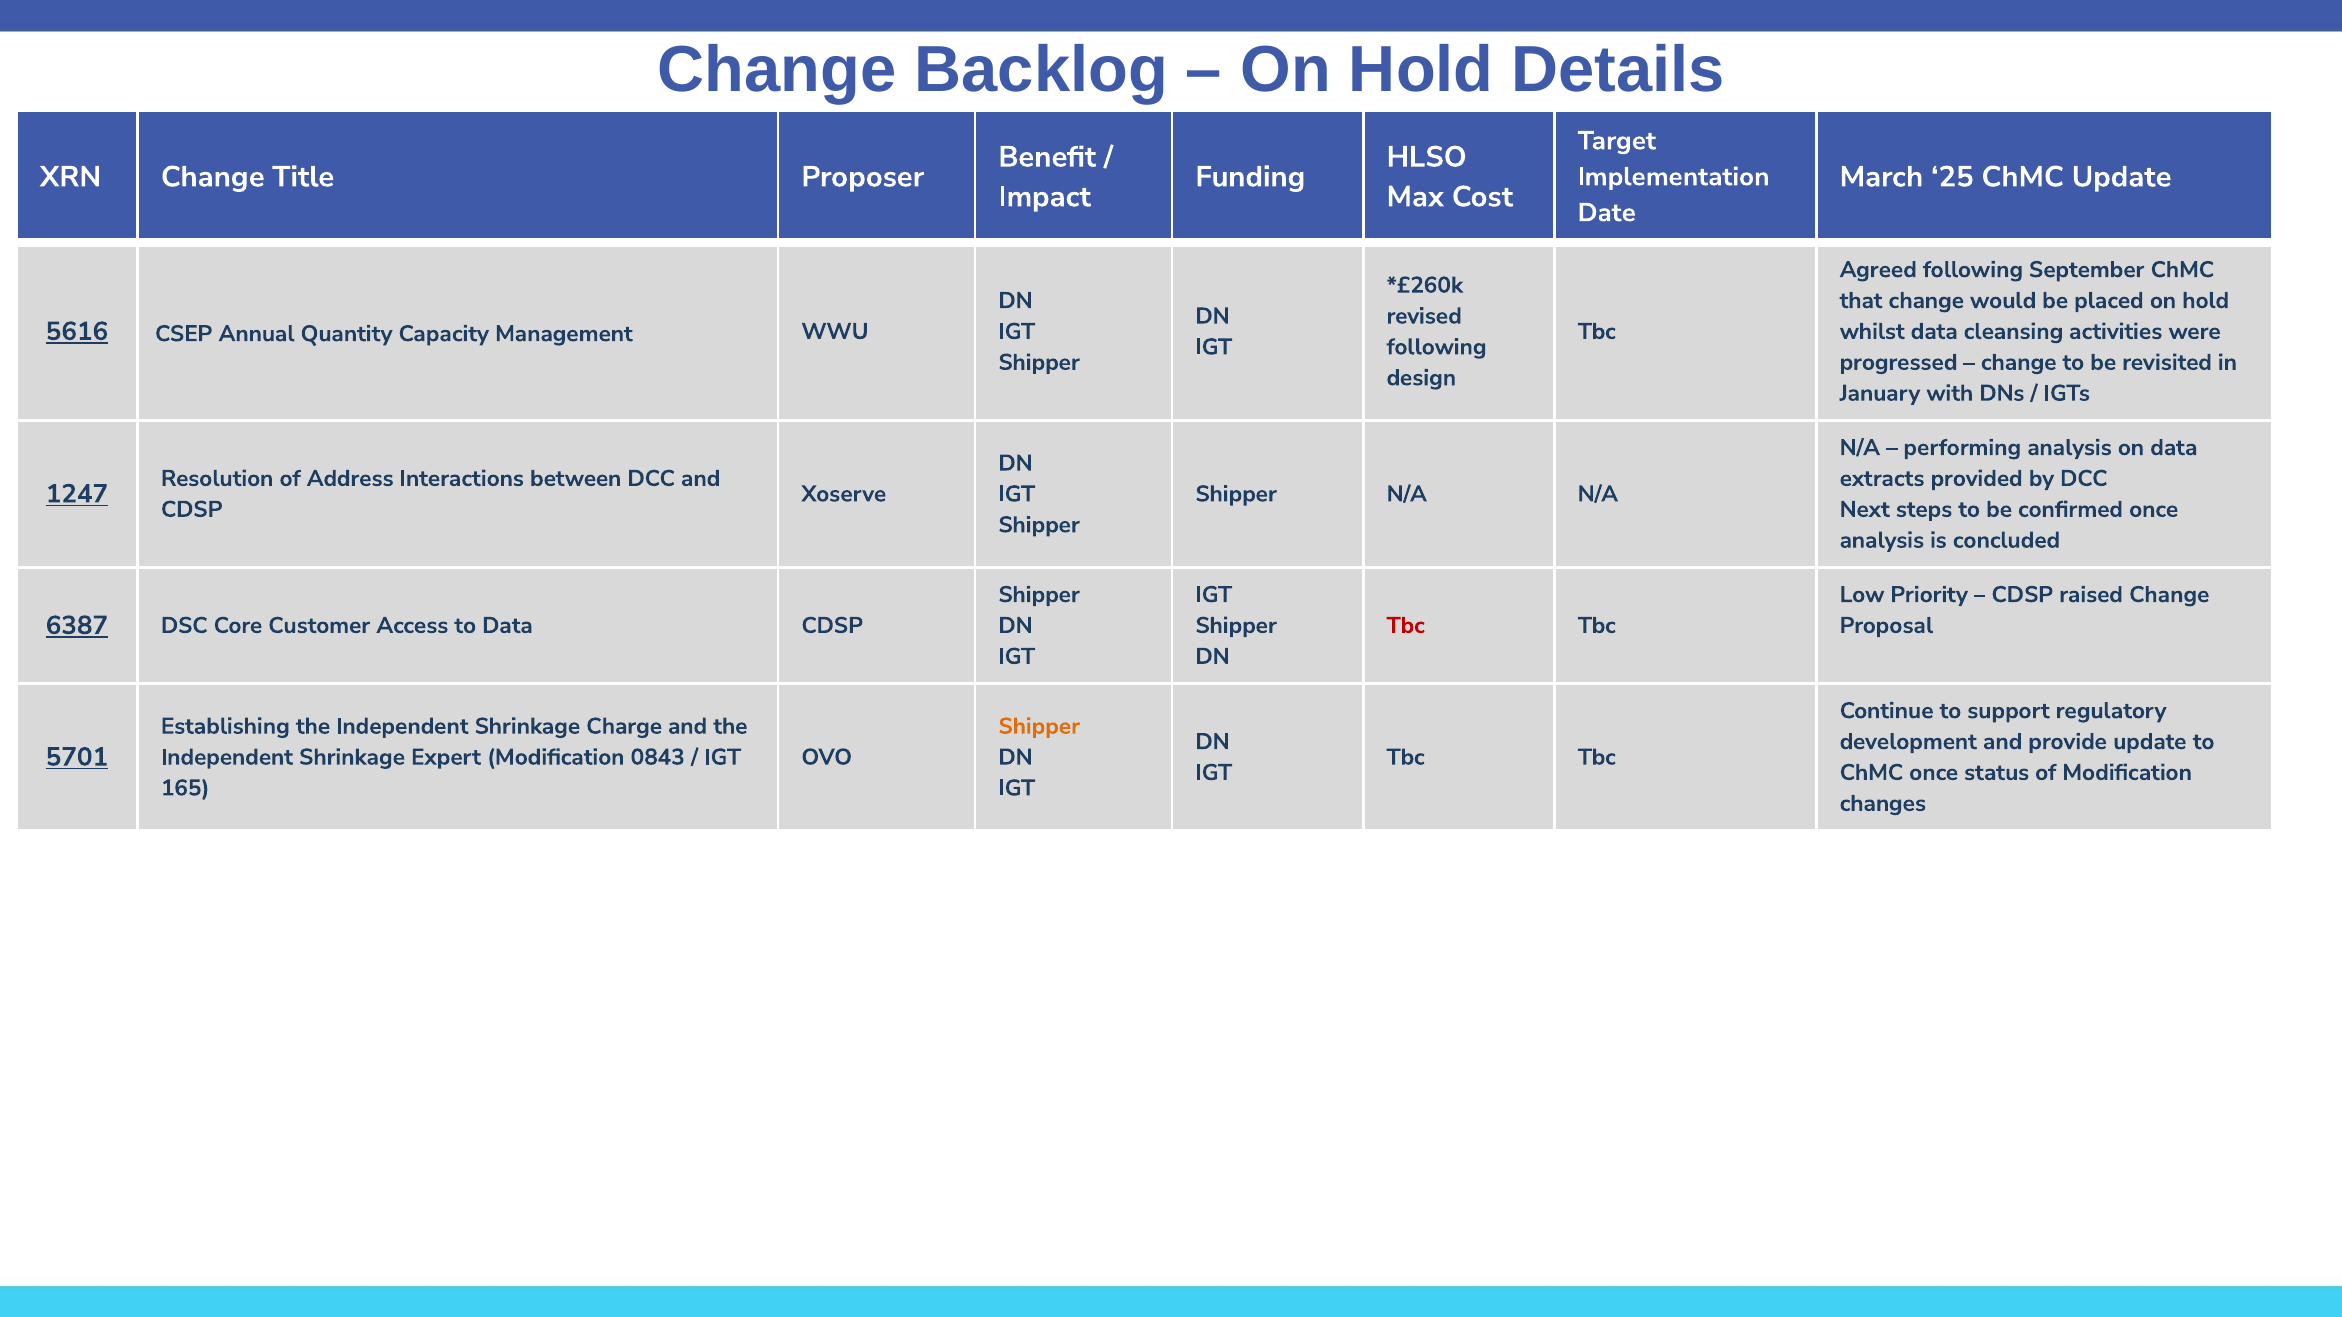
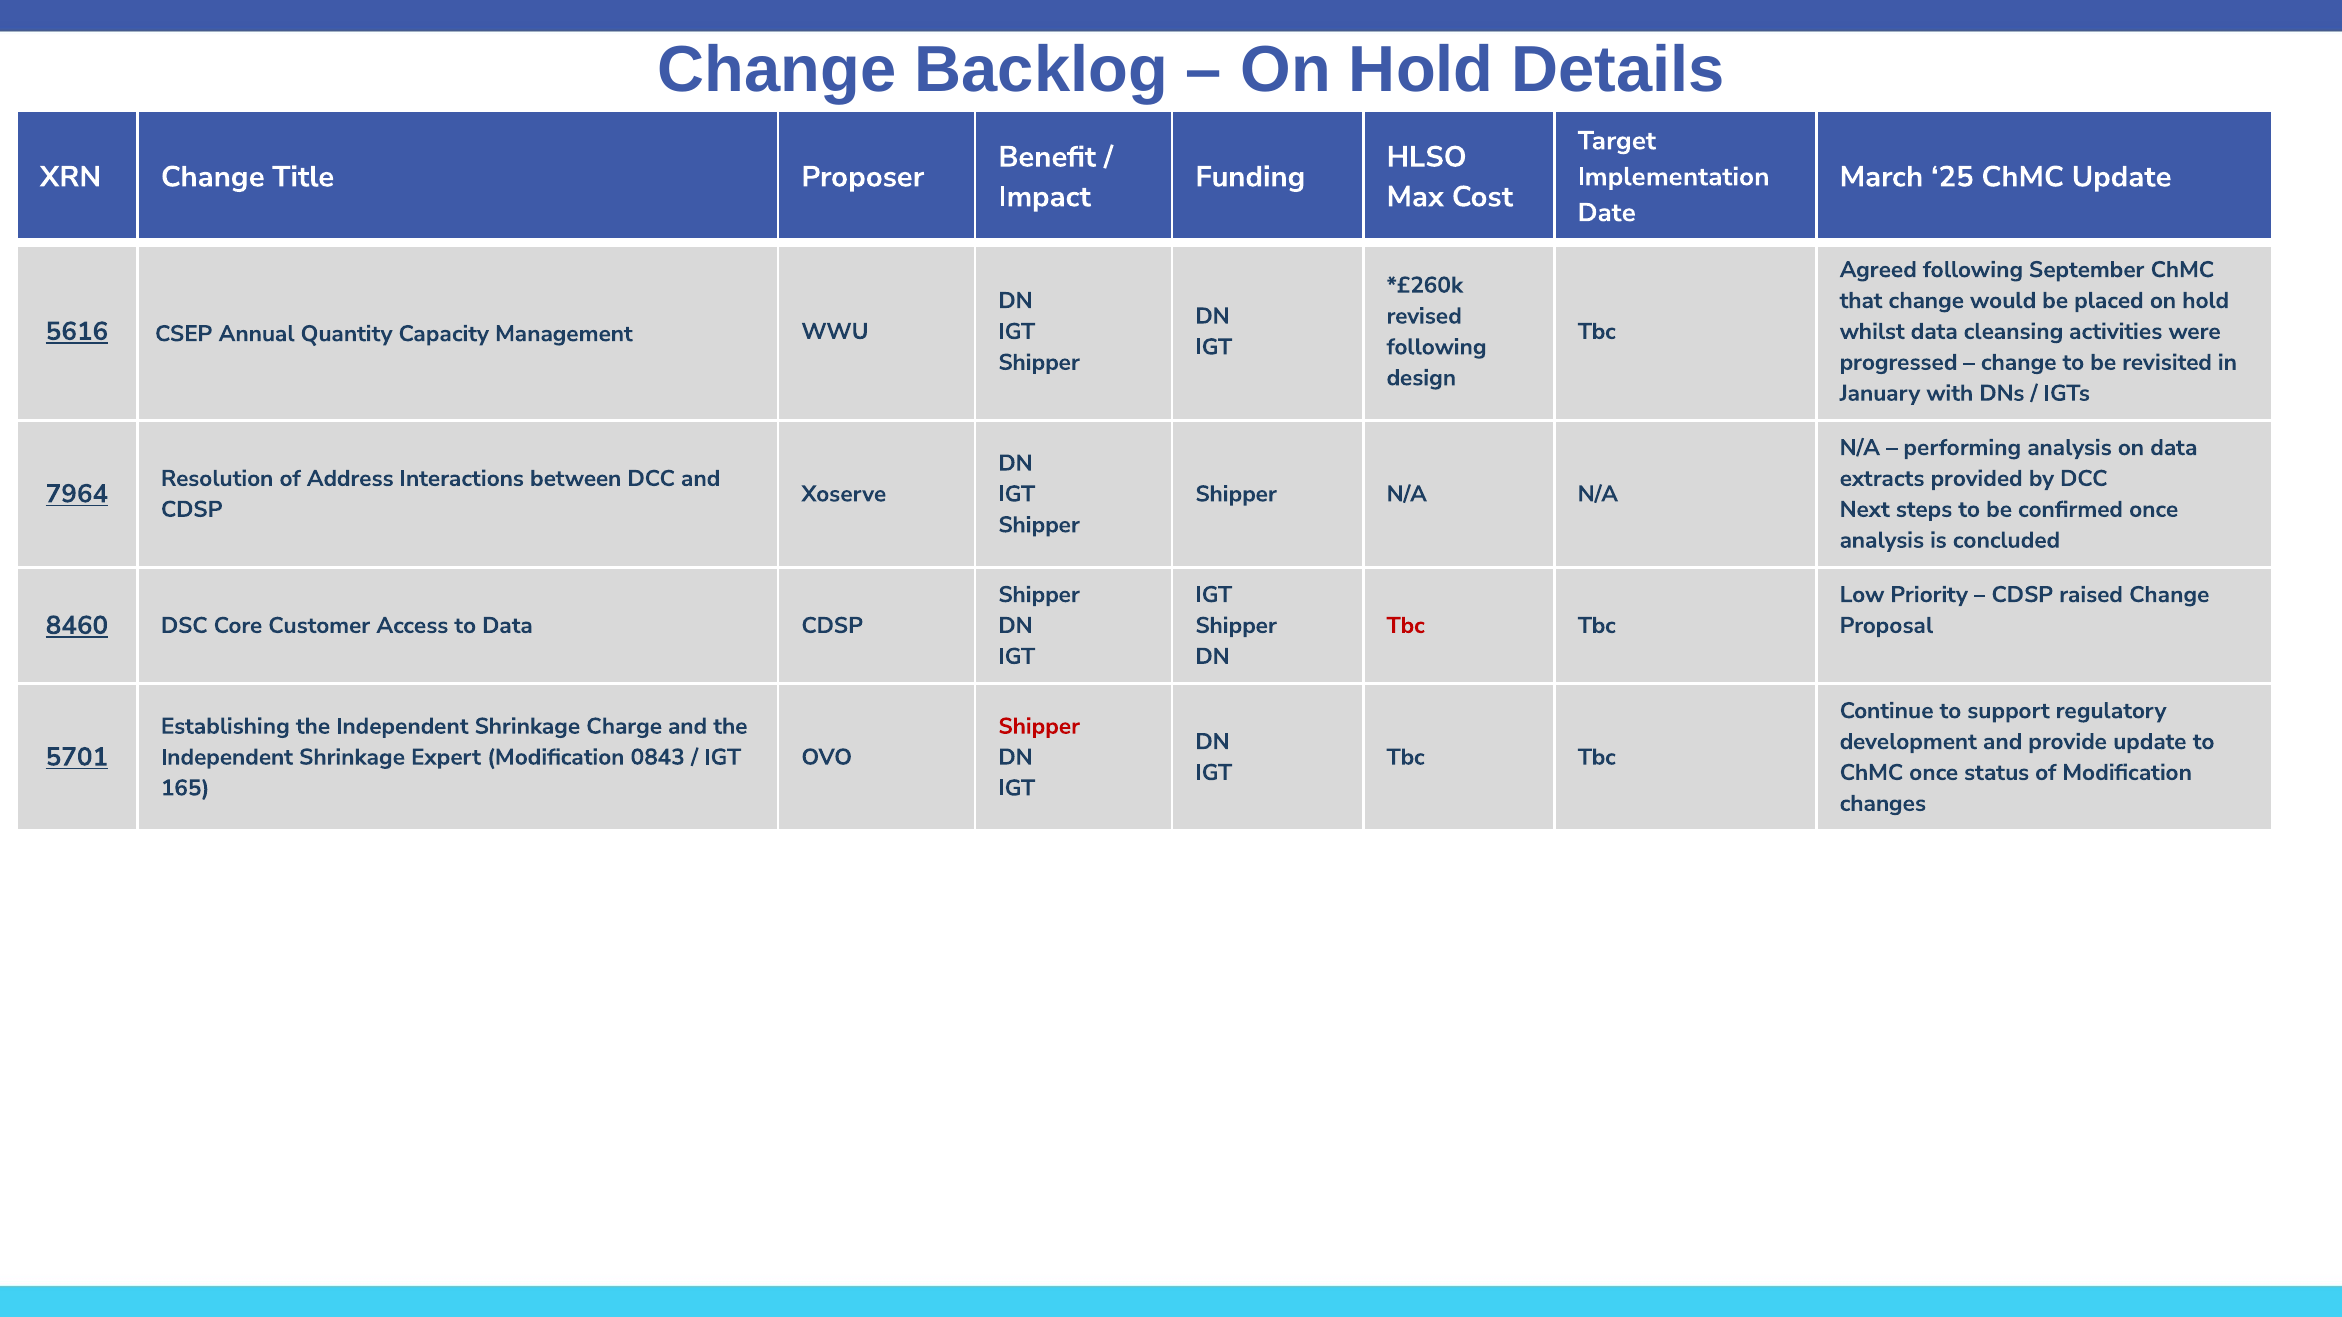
1247: 1247 -> 7964
6387: 6387 -> 8460
Shipper at (1039, 726) colour: orange -> red
